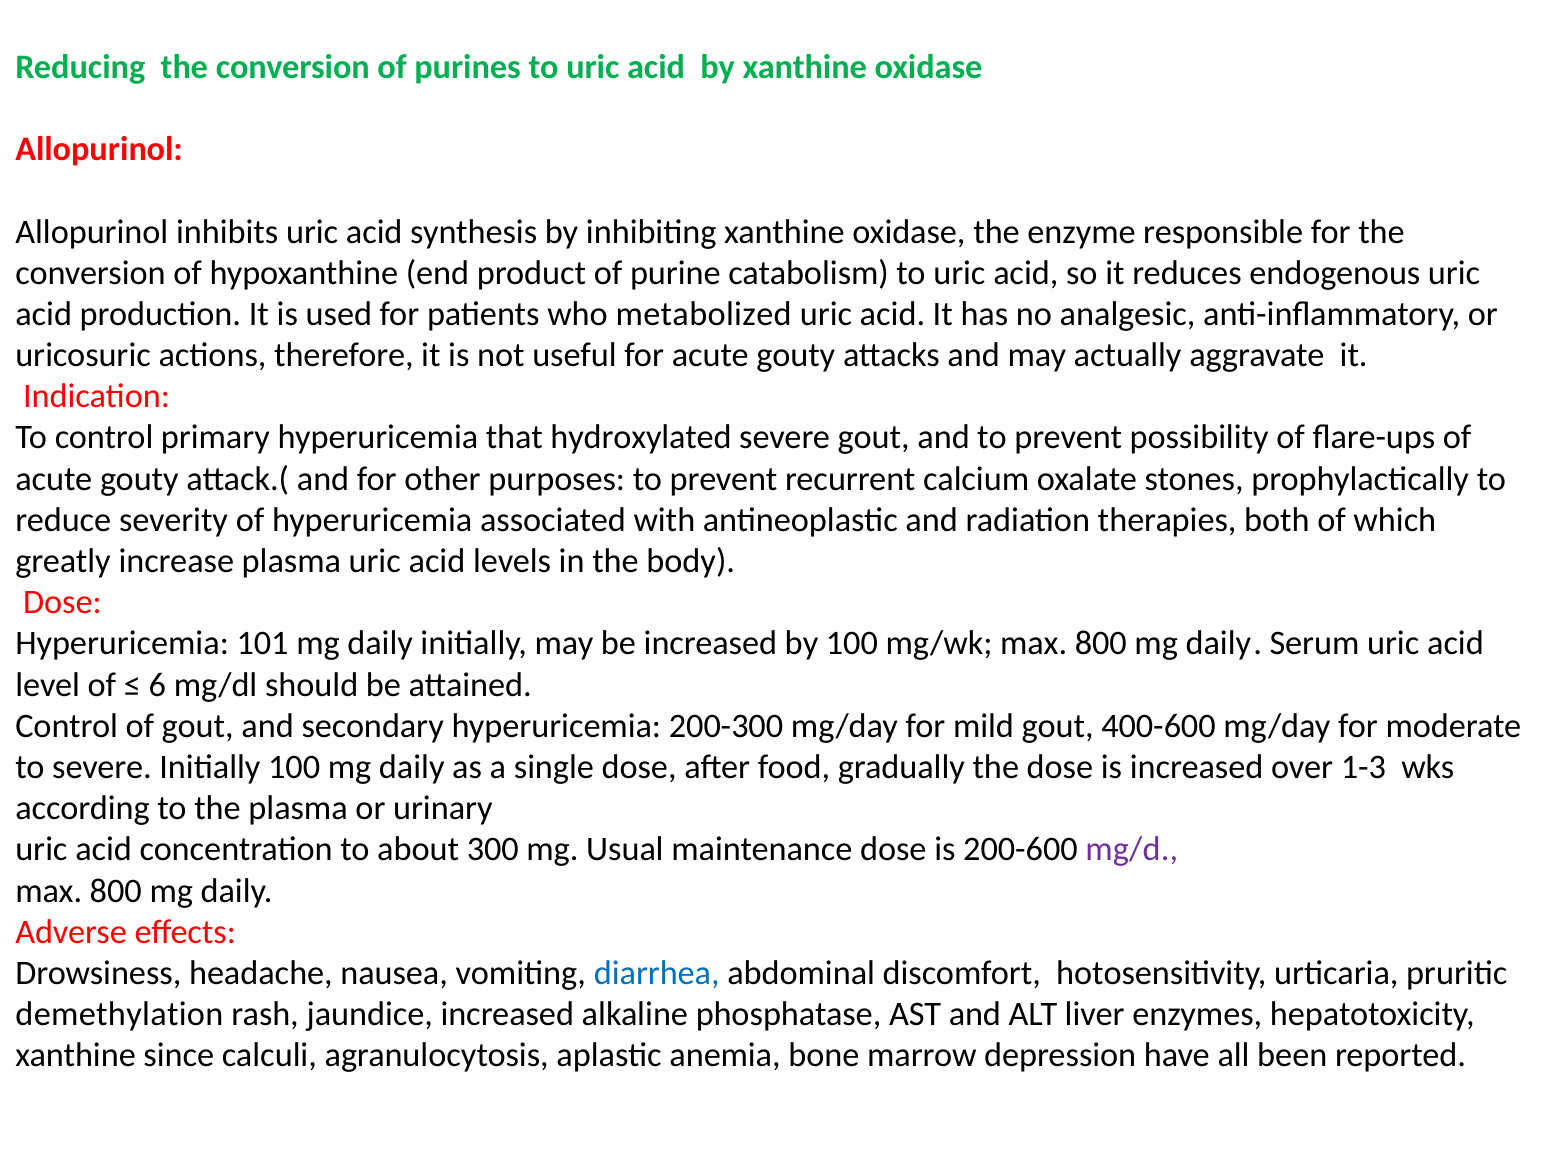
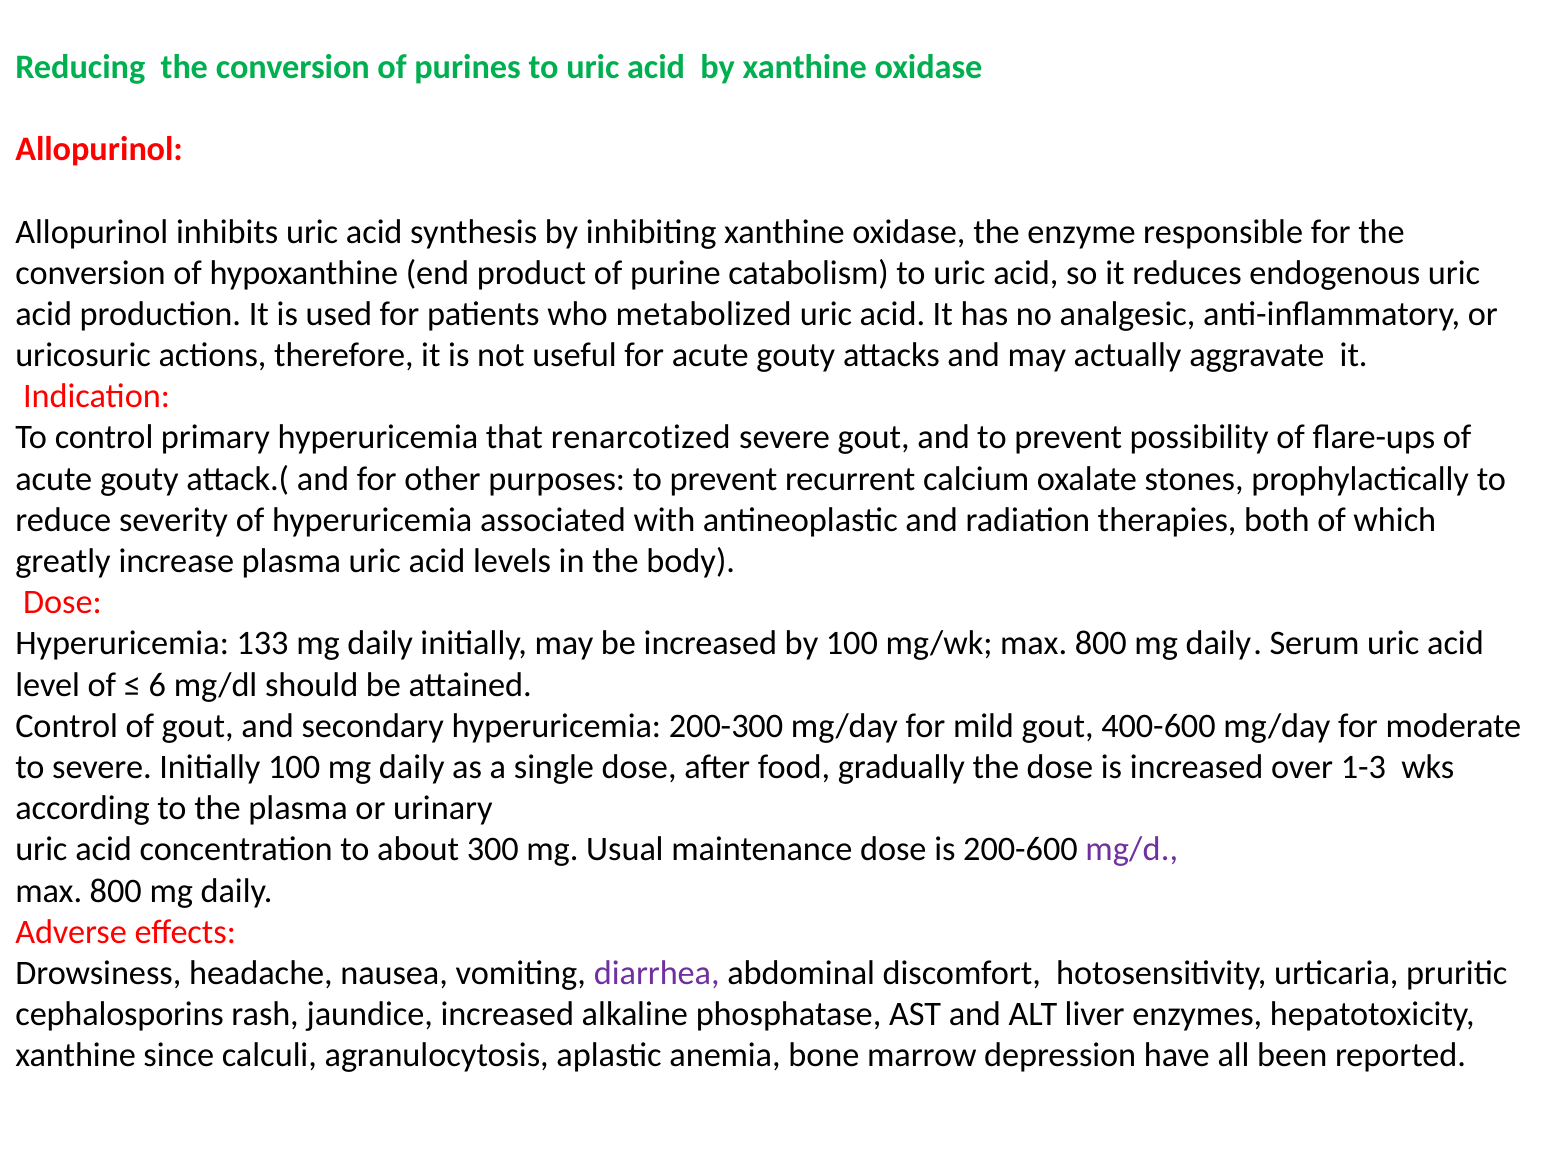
hydroxylated: hydroxylated -> renarcotized
101: 101 -> 133
diarrhea colour: blue -> purple
demethylation: demethylation -> cephalosporins
